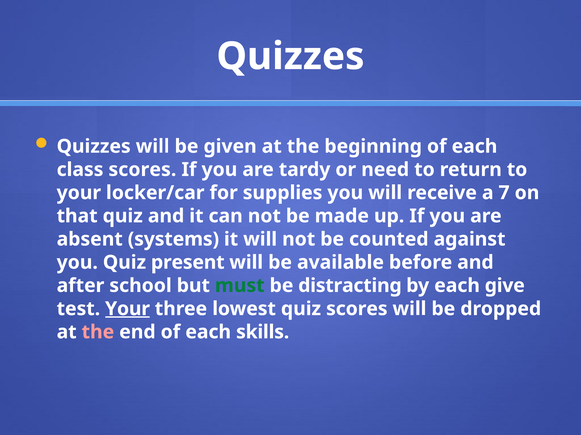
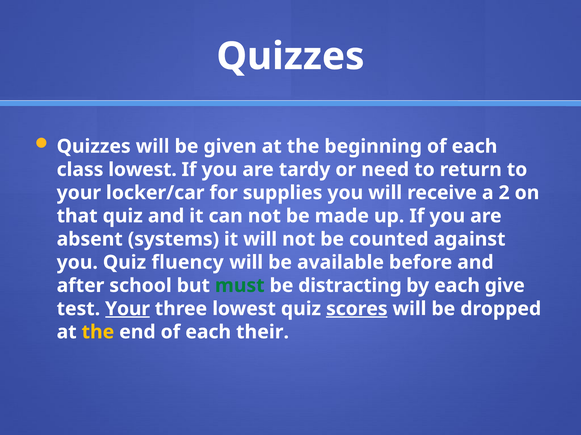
class scores: scores -> lowest
7: 7 -> 2
present: present -> fluency
scores at (357, 309) underline: none -> present
the at (98, 333) colour: pink -> yellow
skills: skills -> their
